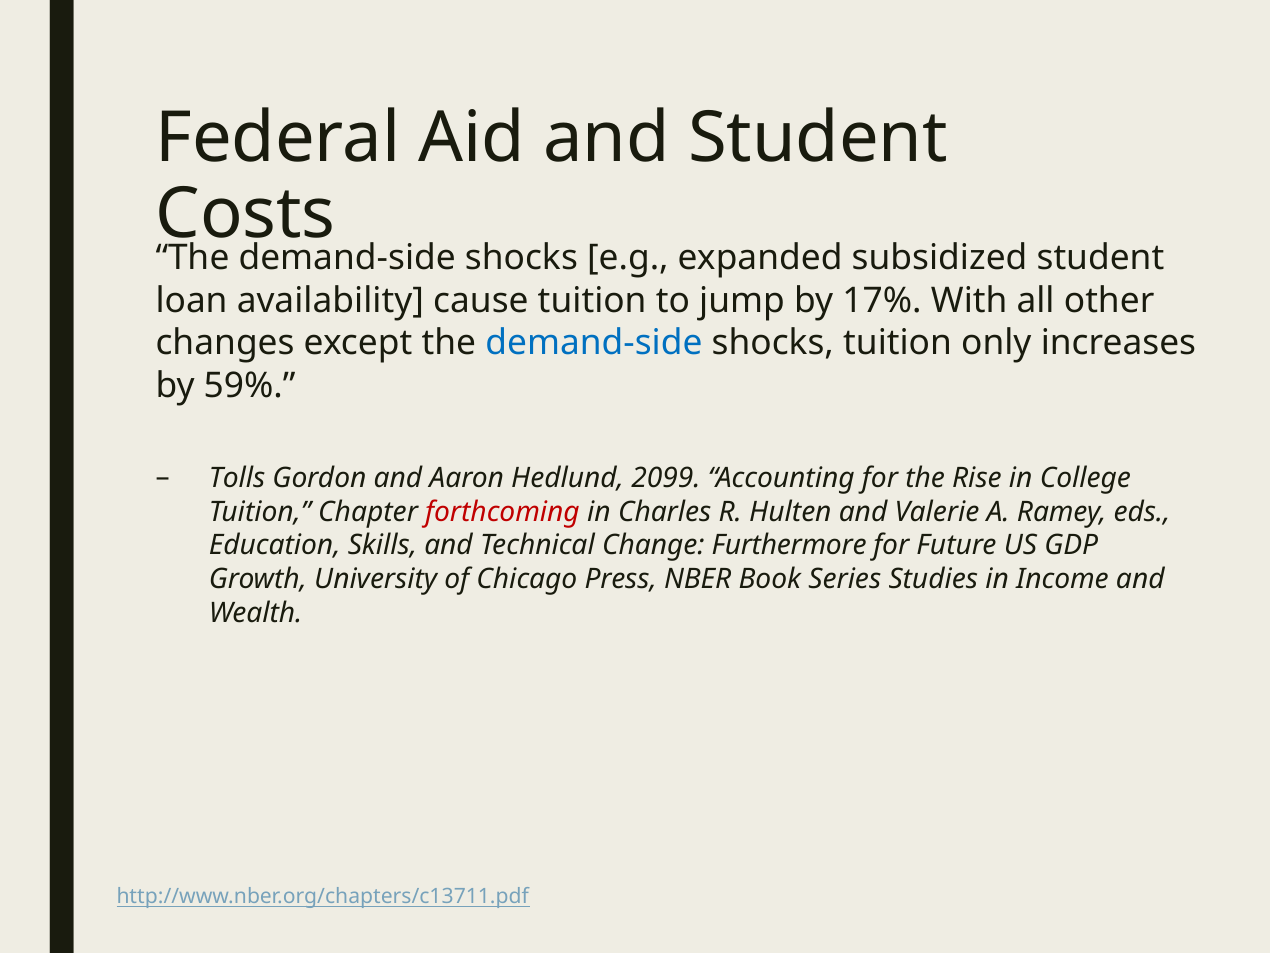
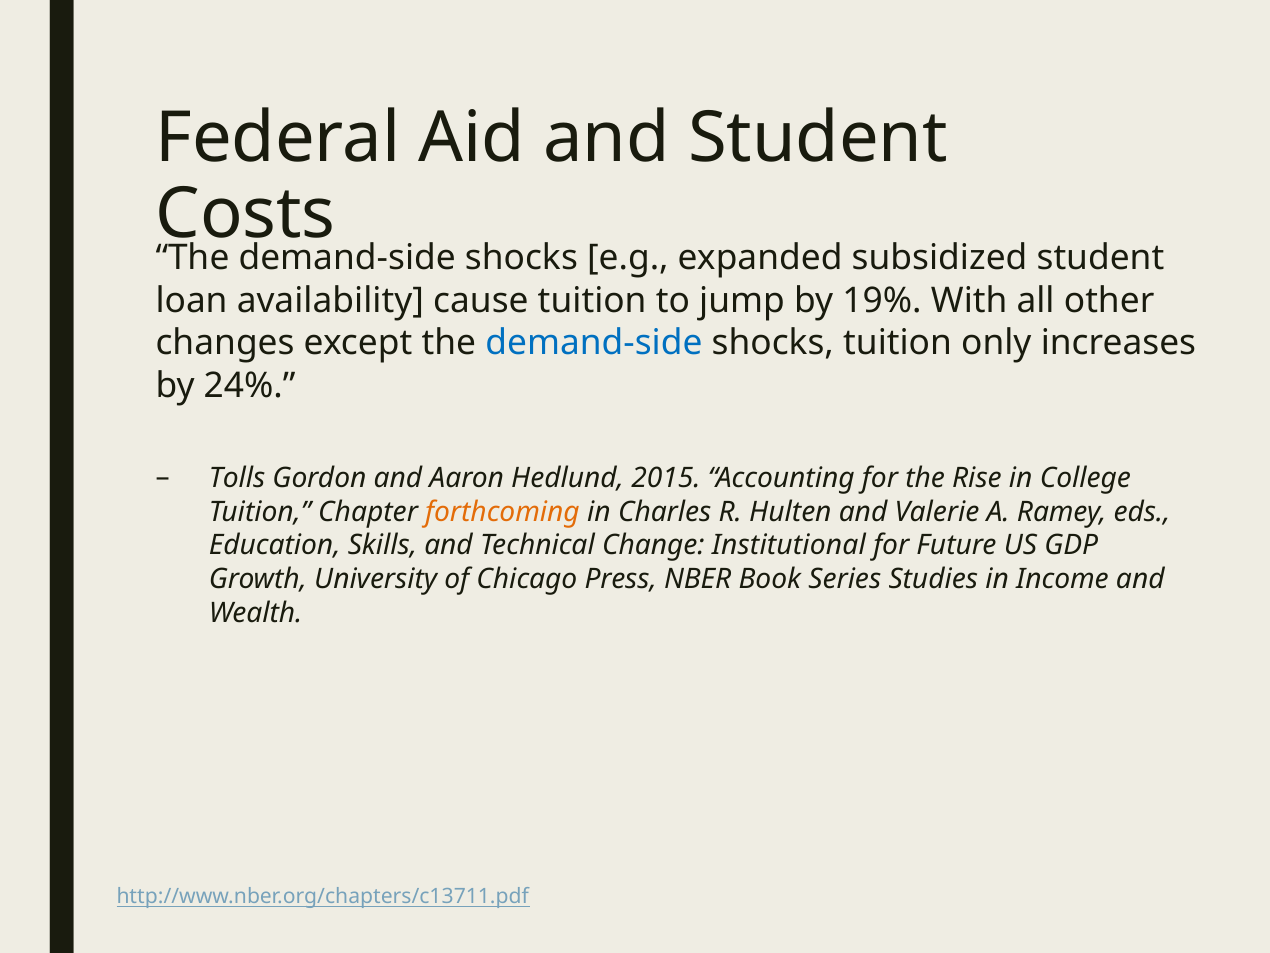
17%: 17% -> 19%
59%: 59% -> 24%
2099: 2099 -> 2015
forthcoming colour: red -> orange
Furthermore: Furthermore -> Institutional
